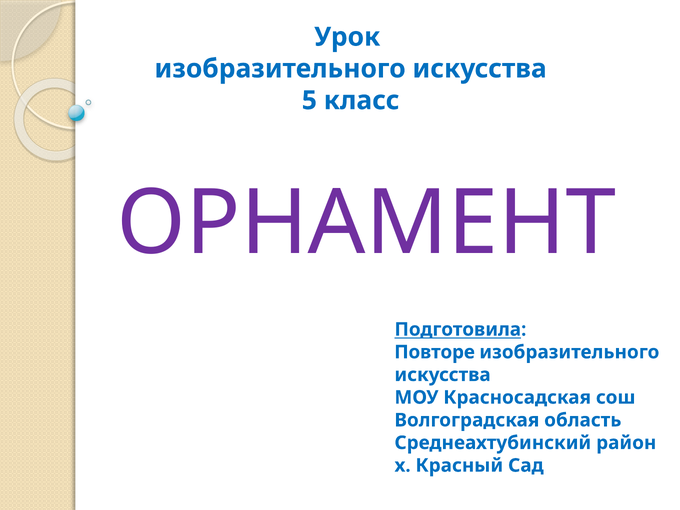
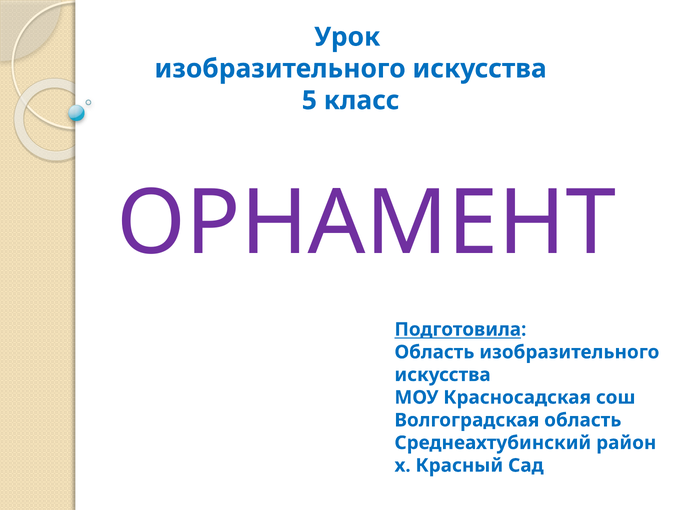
Повторе at (435, 352): Повторе -> Область
